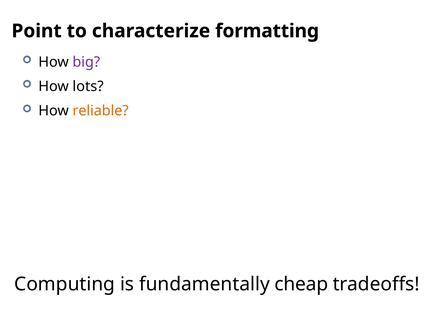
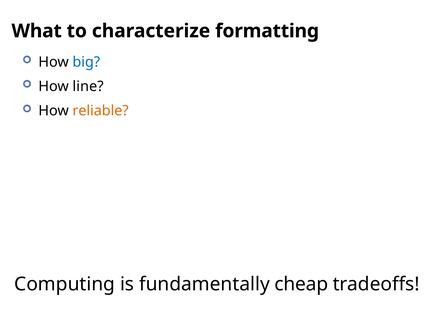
Point: Point -> What
big colour: purple -> blue
lots: lots -> line
